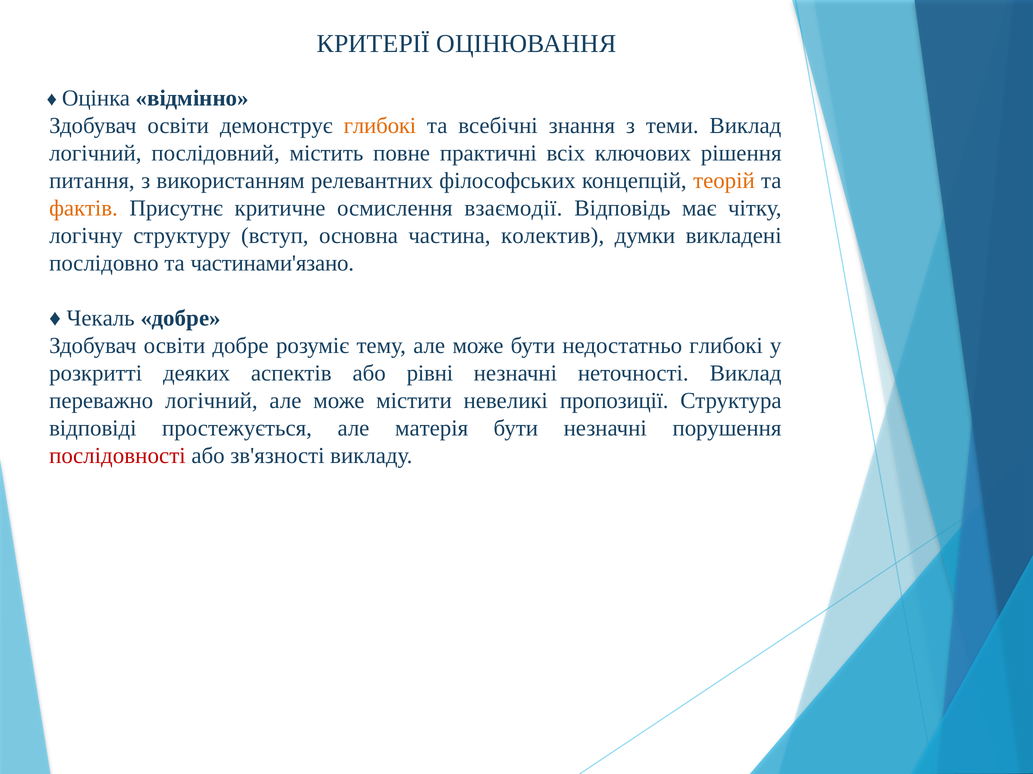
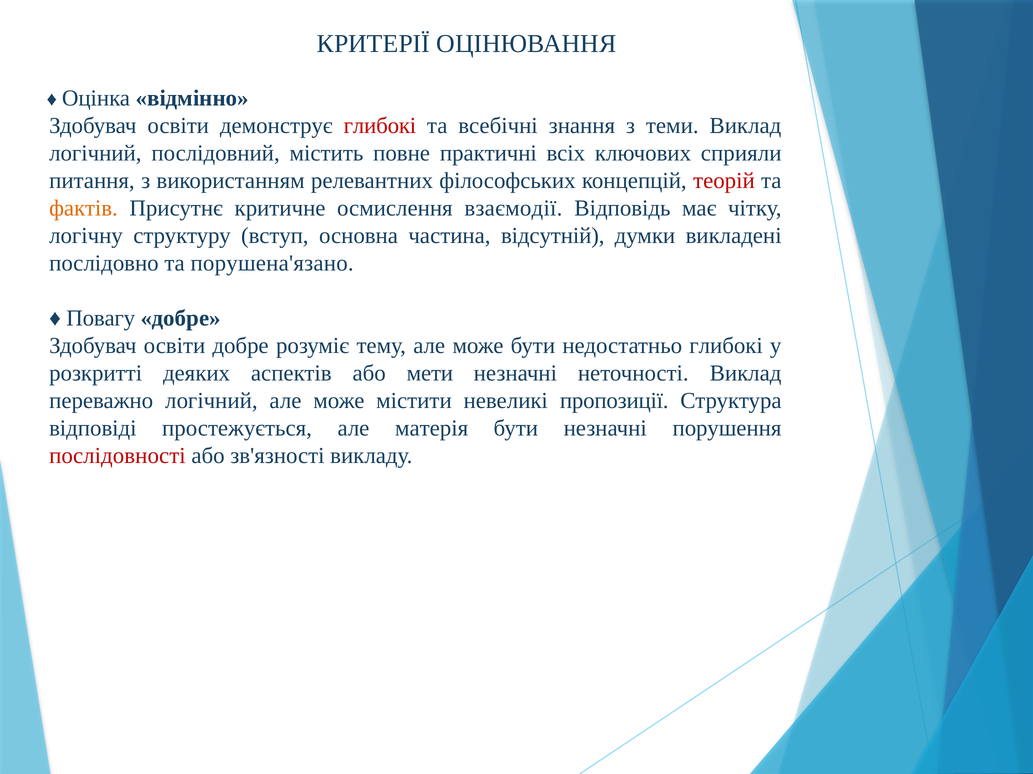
глибокі at (380, 126) colour: orange -> red
рішення: рішення -> сприяли
теорій colour: orange -> red
колектив: колектив -> відсутній
частинами'язано: частинами'язано -> порушена'язано
Чекаль: Чекаль -> Повагу
рівні: рівні -> мети
